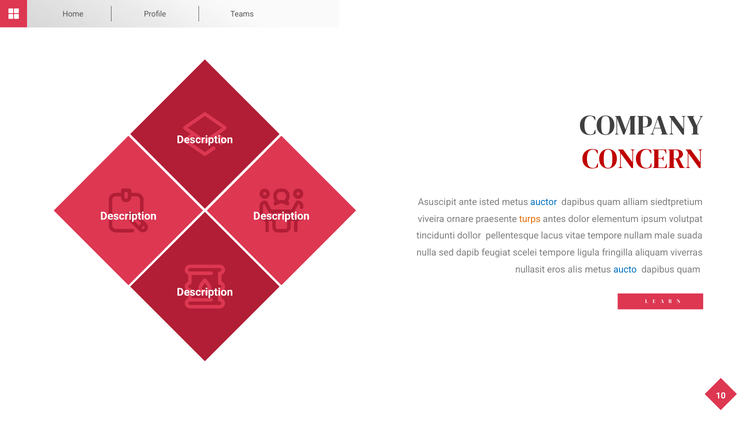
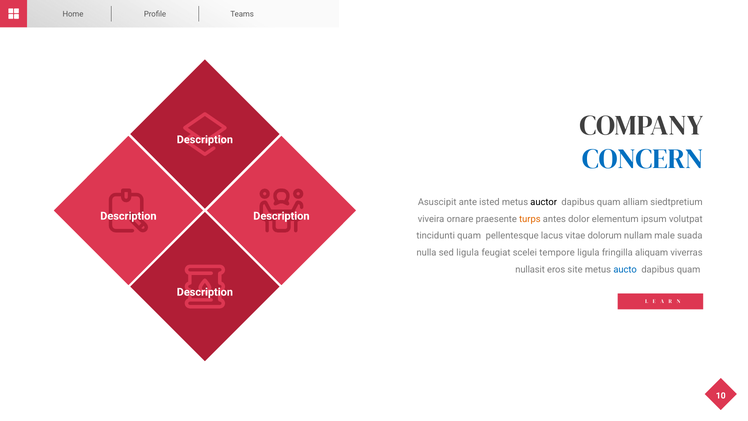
CONCERN colour: red -> blue
auctor colour: blue -> black
tincidunti dollor: dollor -> quam
vitae tempore: tempore -> dolorum
sed dapib: dapib -> ligula
alis: alis -> site
